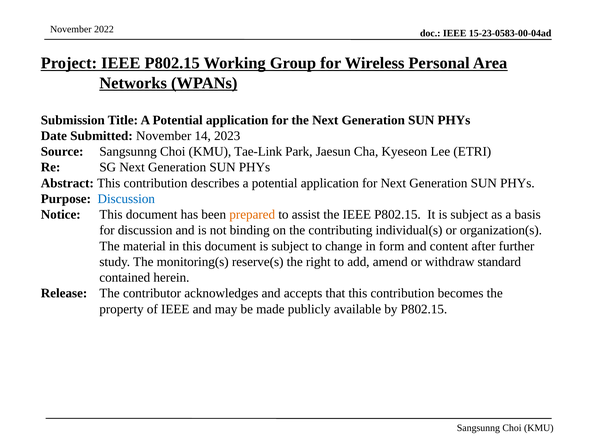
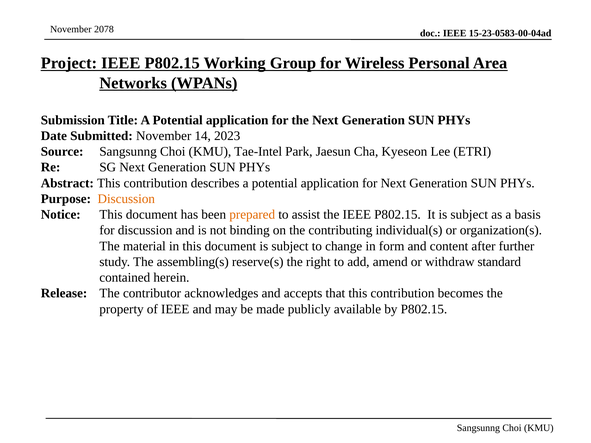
2022: 2022 -> 2078
Tae-Link: Tae-Link -> Tae-Intel
Discussion at (126, 199) colour: blue -> orange
monitoring(s: monitoring(s -> assembling(s
